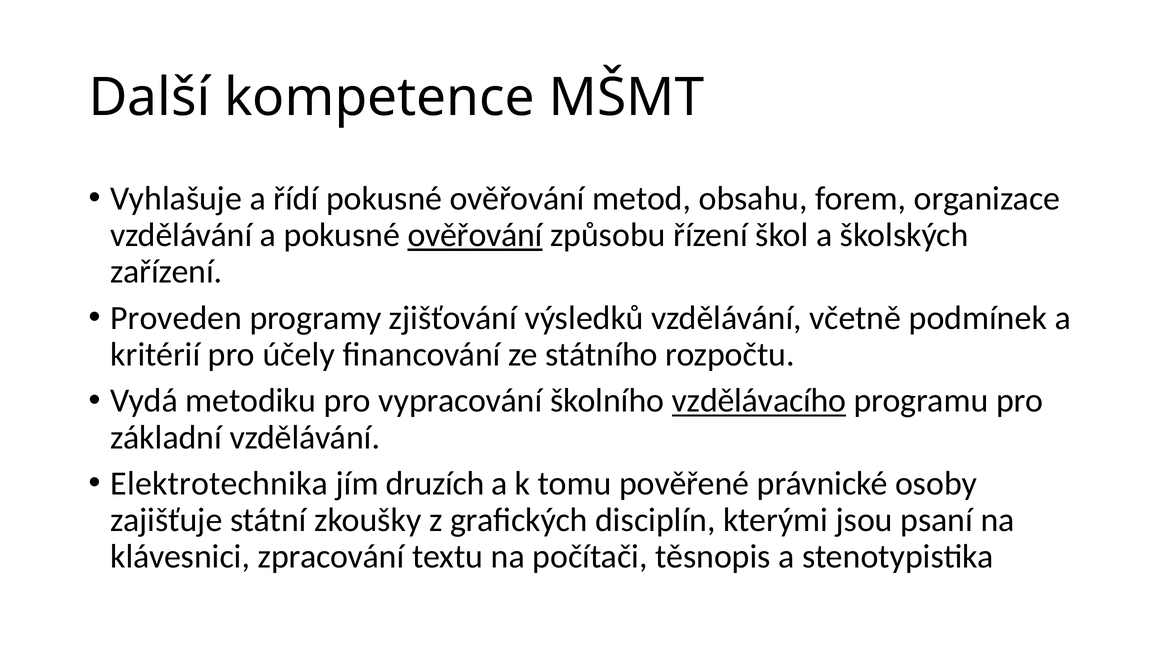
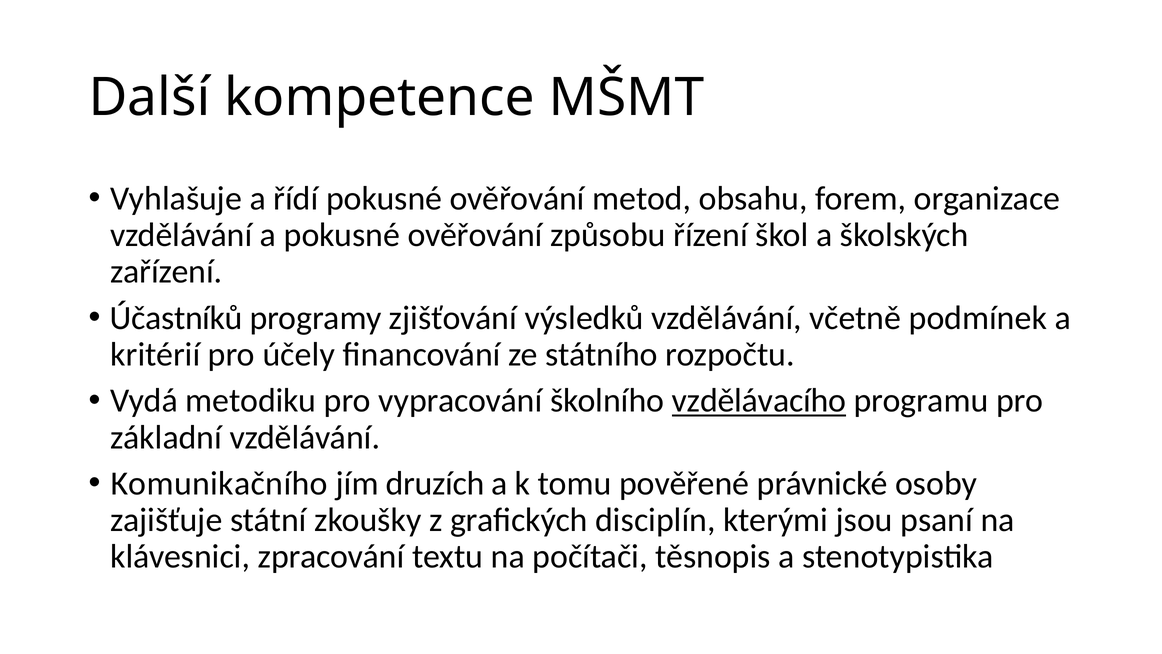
ověřování at (475, 235) underline: present -> none
Proveden: Proveden -> Účastníků
Elektrotechnika: Elektrotechnika -> Komunikačního
